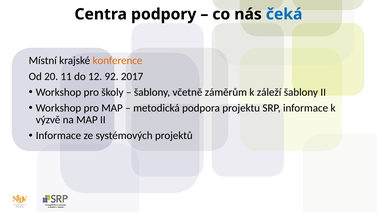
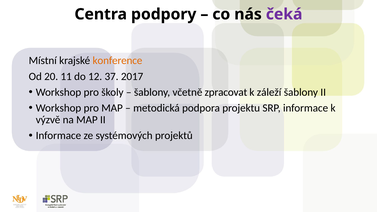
čeká colour: blue -> purple
92: 92 -> 37
záměrům: záměrům -> zpracovat
